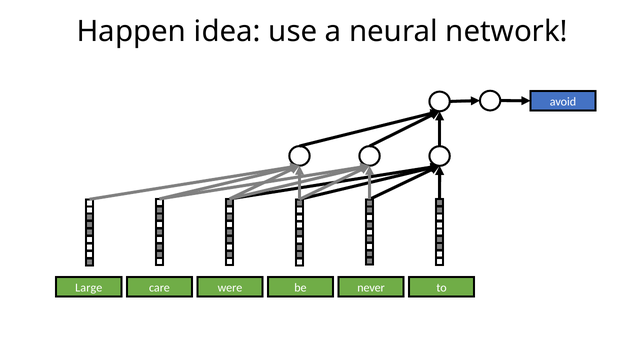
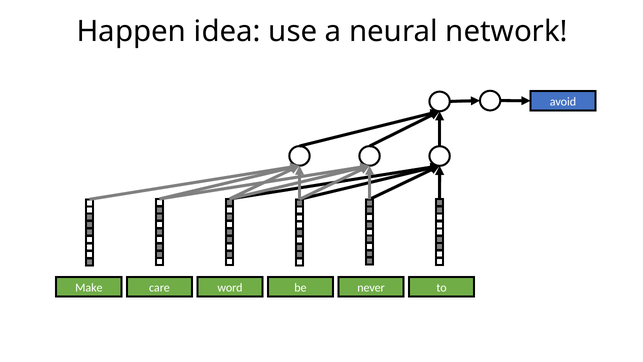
Large: Large -> Make
were: were -> word
